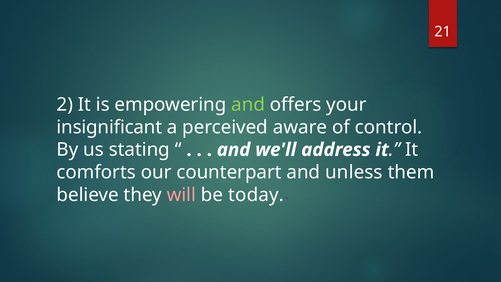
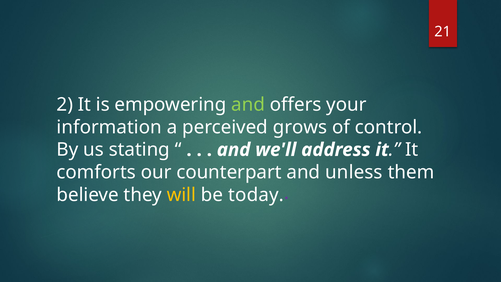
insignificant: insignificant -> information
aware: aware -> grows
will colour: pink -> yellow
